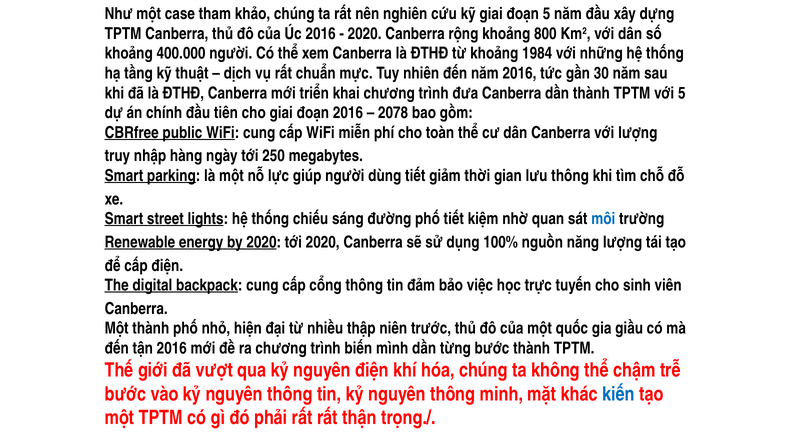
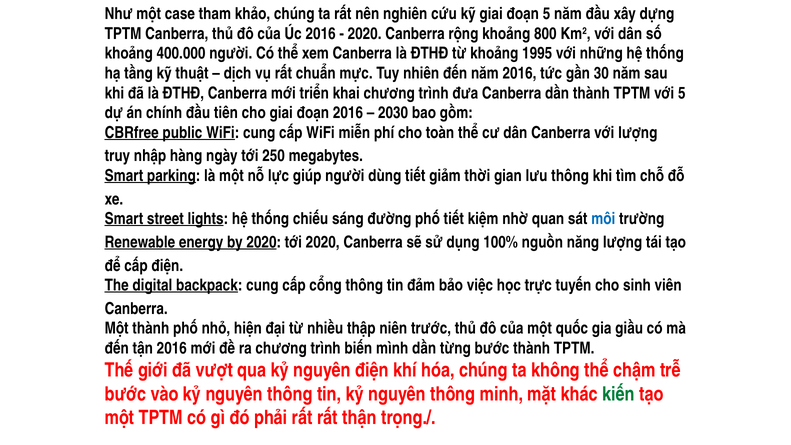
1984: 1984 -> 1995
2078: 2078 -> 2030
kiến colour: blue -> green
